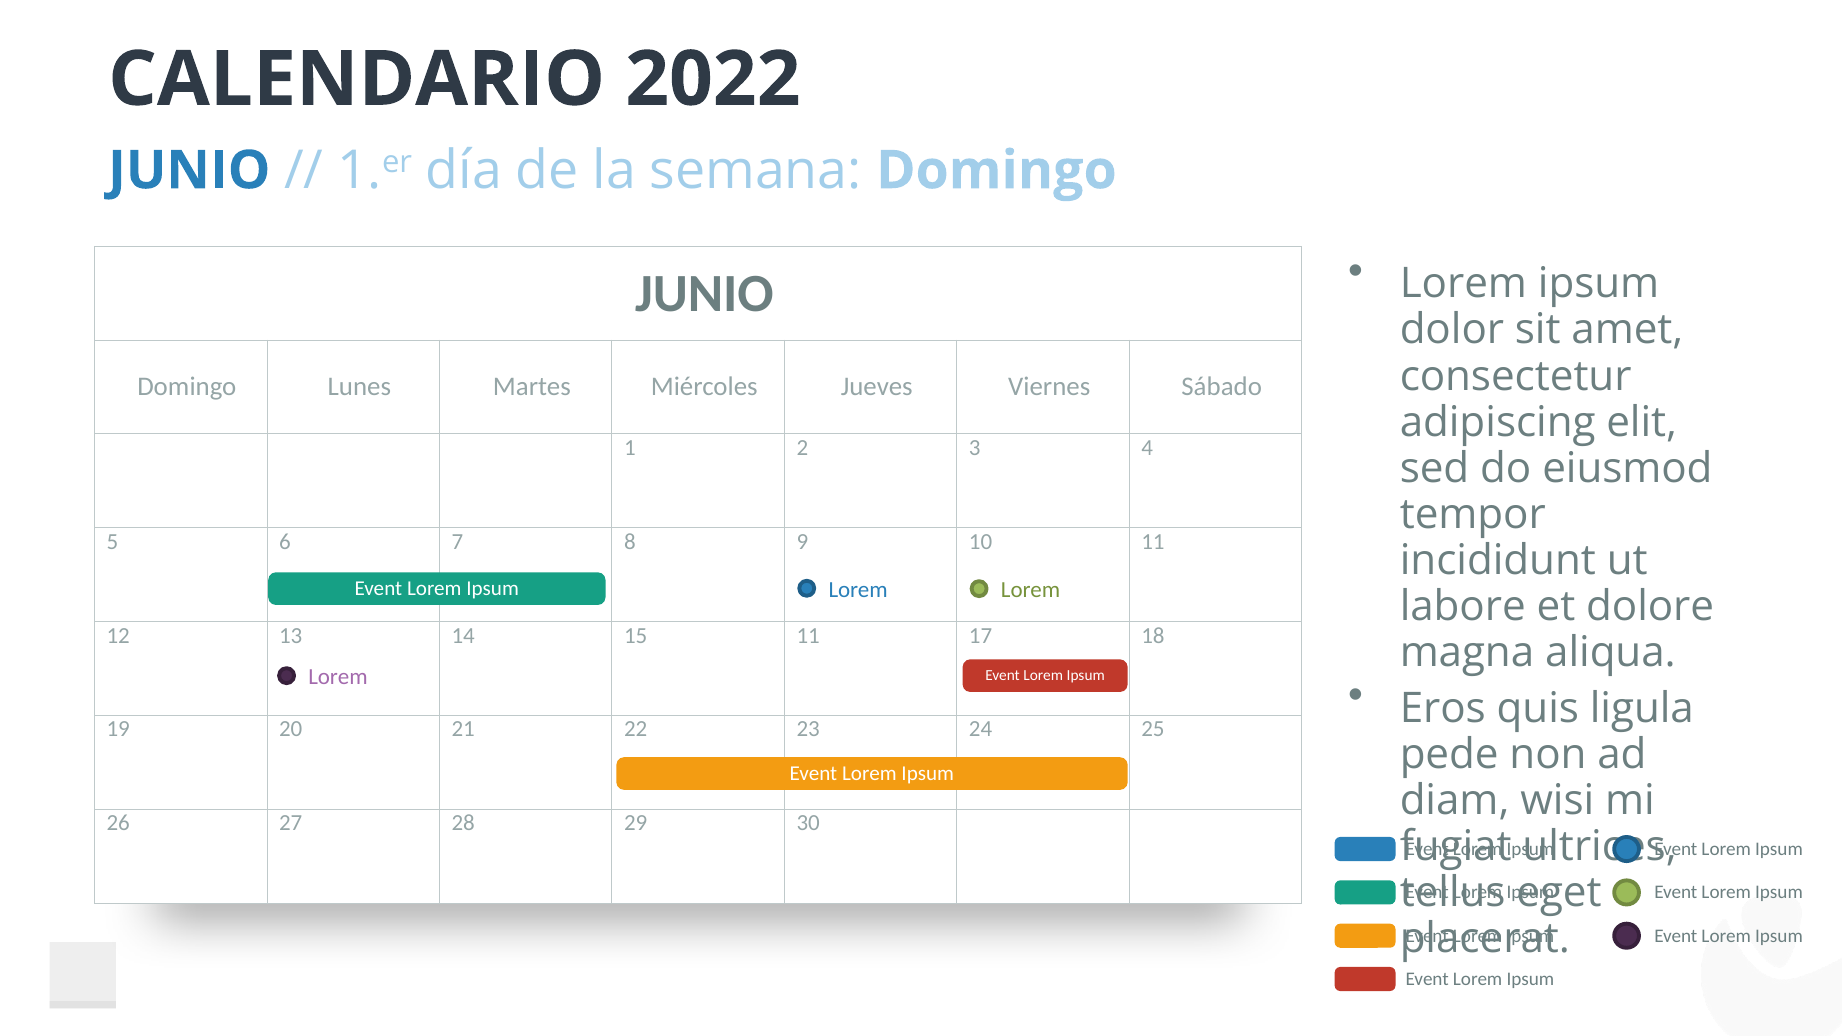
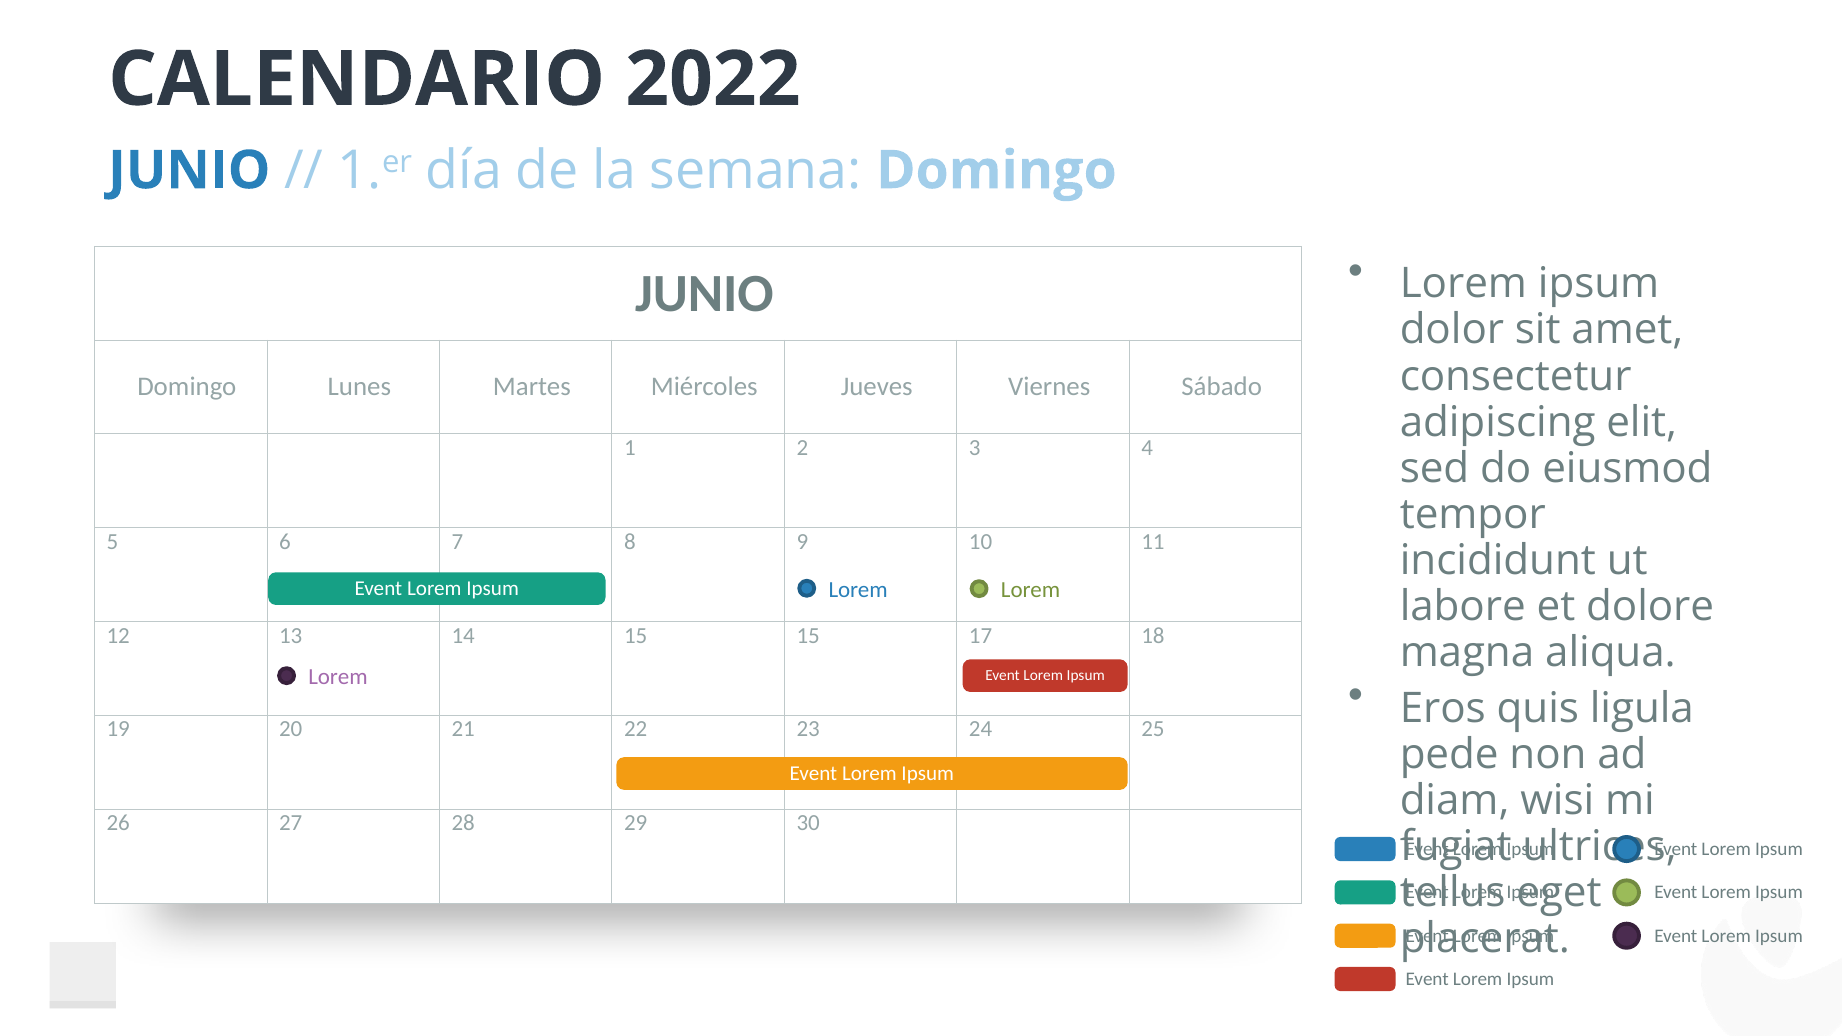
15 11: 11 -> 15
